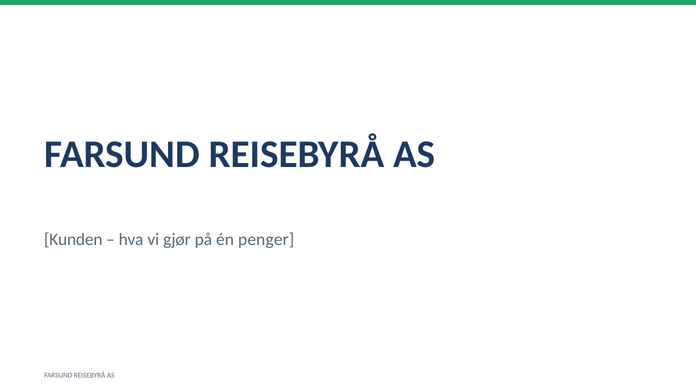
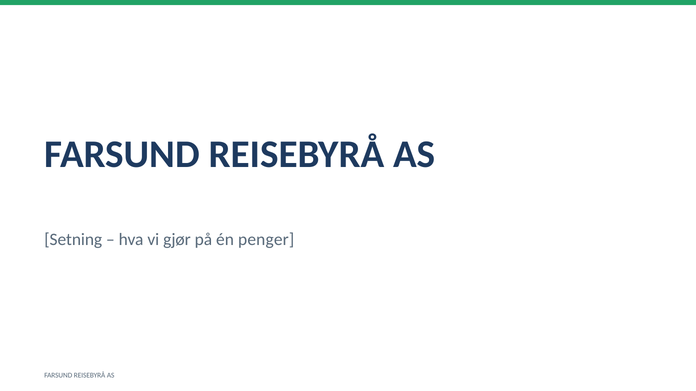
Kunden: Kunden -> Setning
